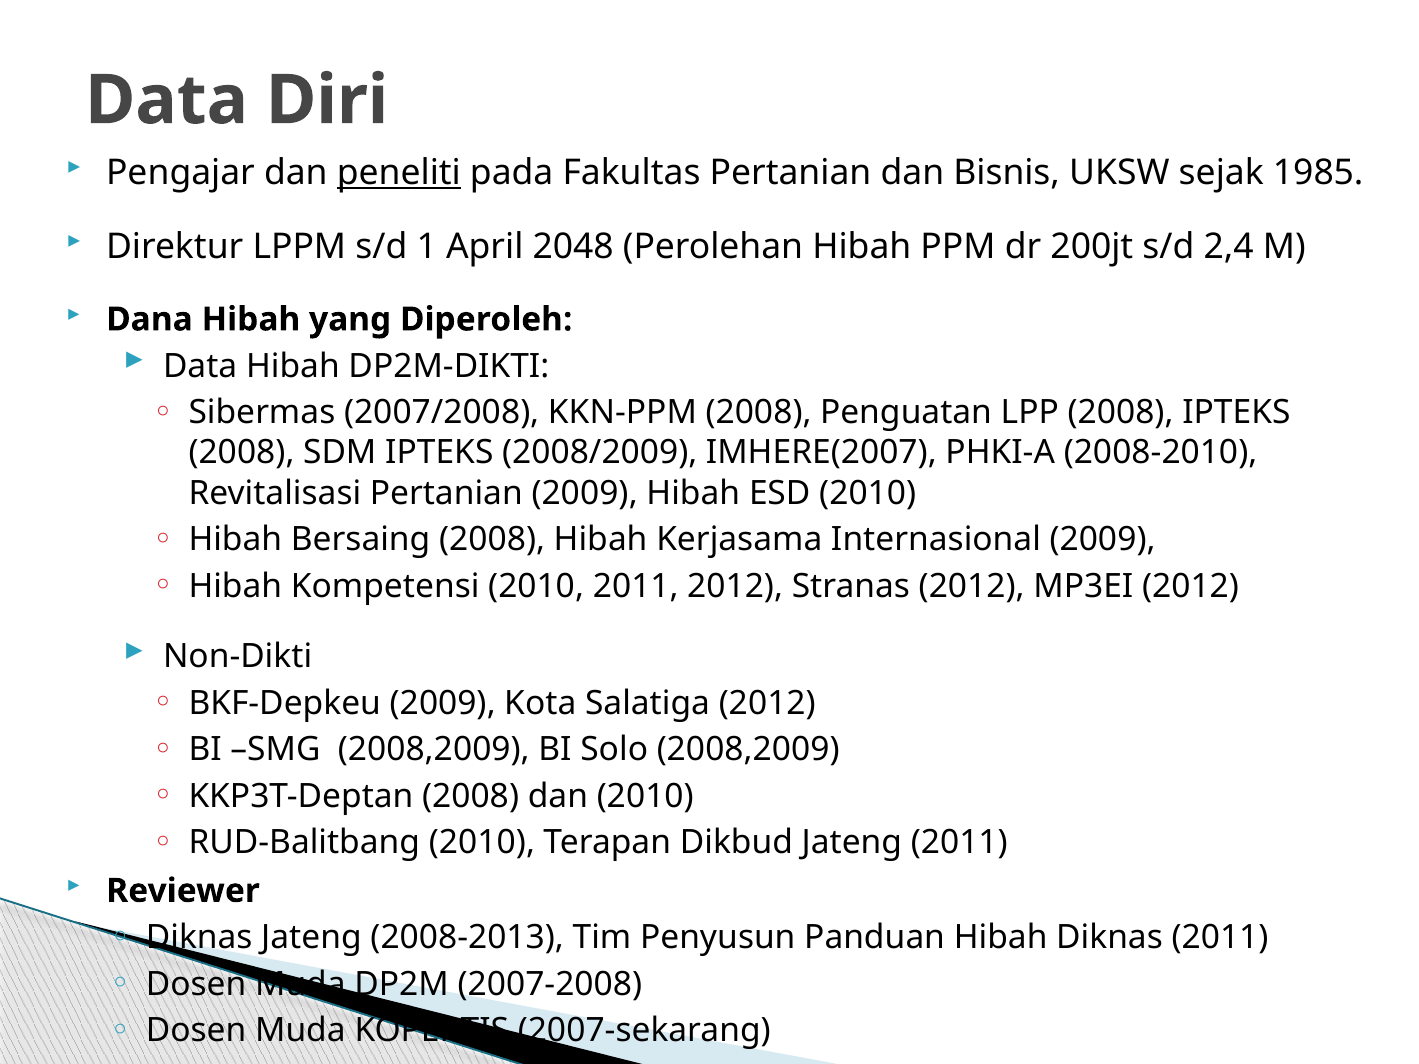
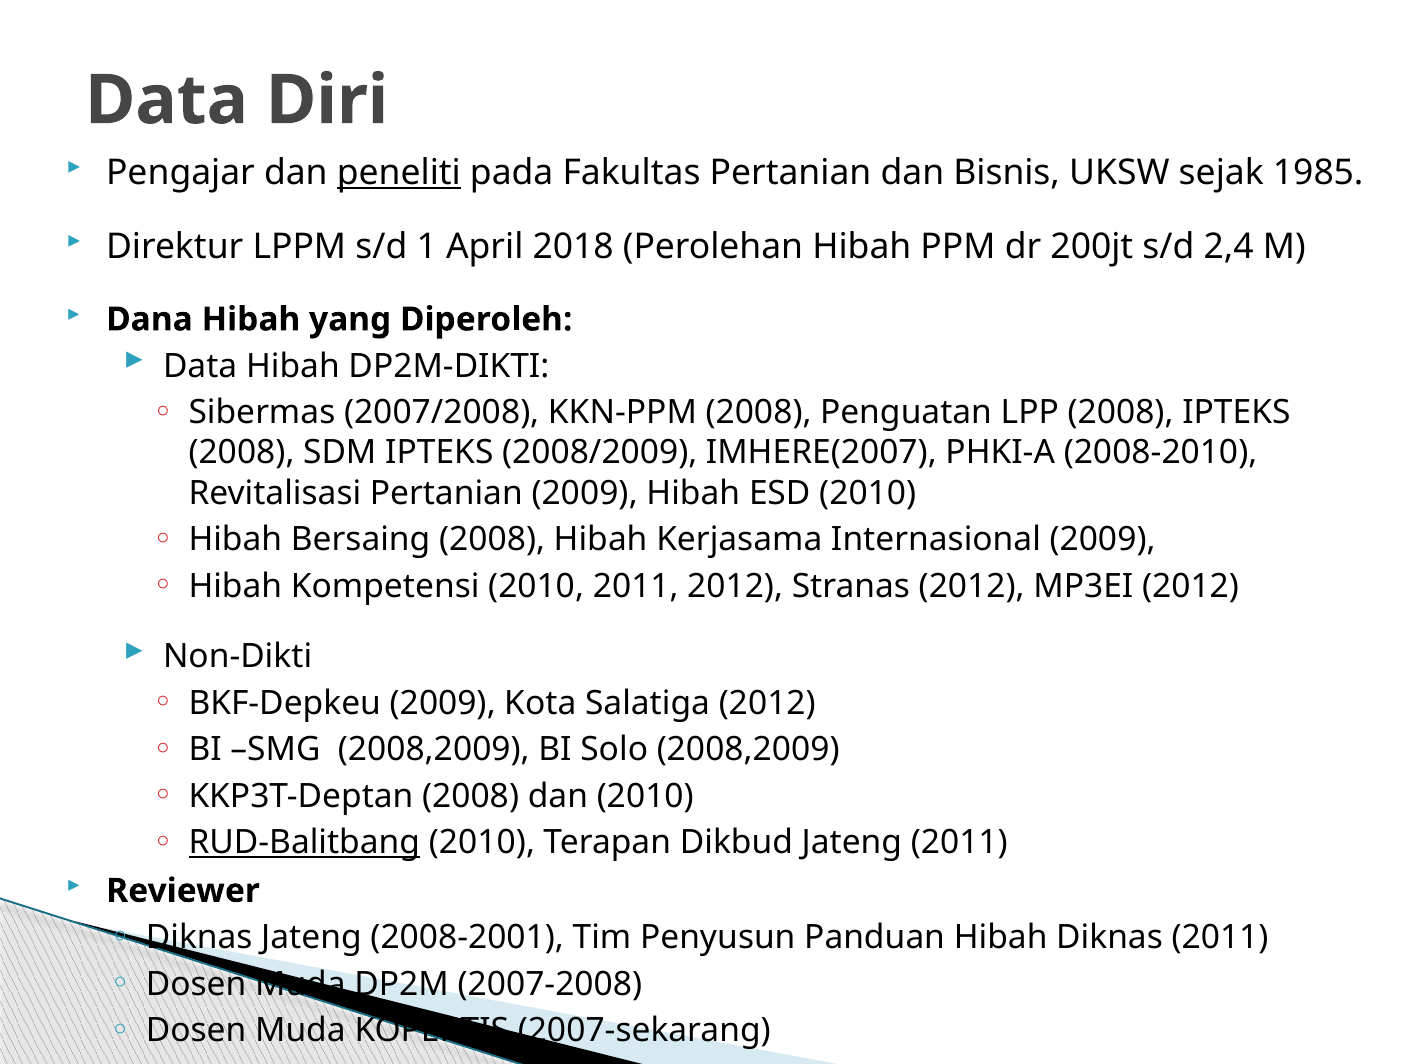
2048: 2048 -> 2018
RUD-Balitbang underline: none -> present
2008-2013: 2008-2013 -> 2008-2001
